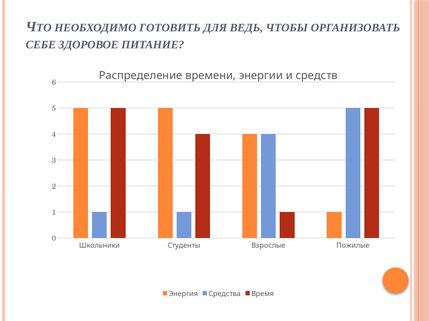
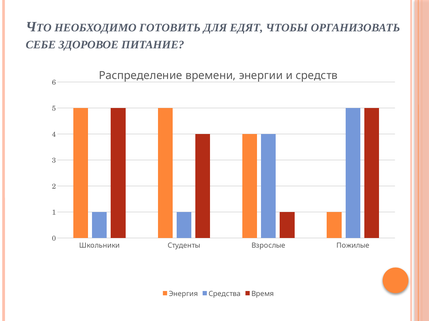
ВЕДЬ: ВЕДЬ -> ЕДЯТ
